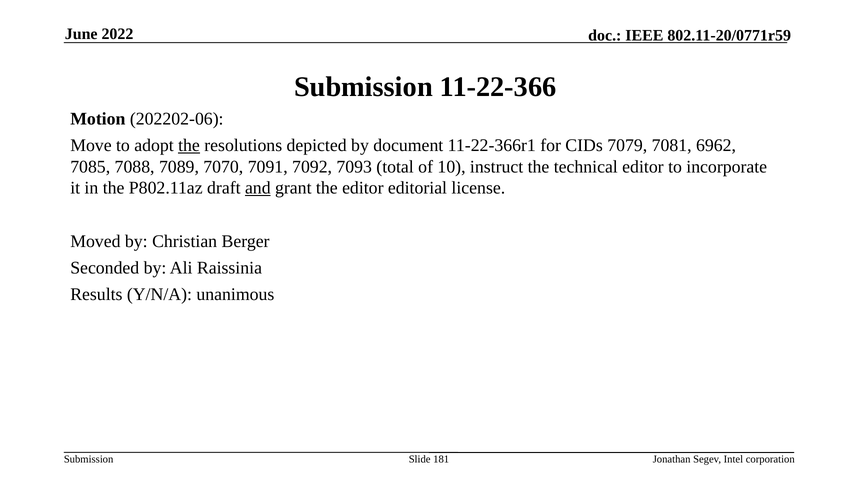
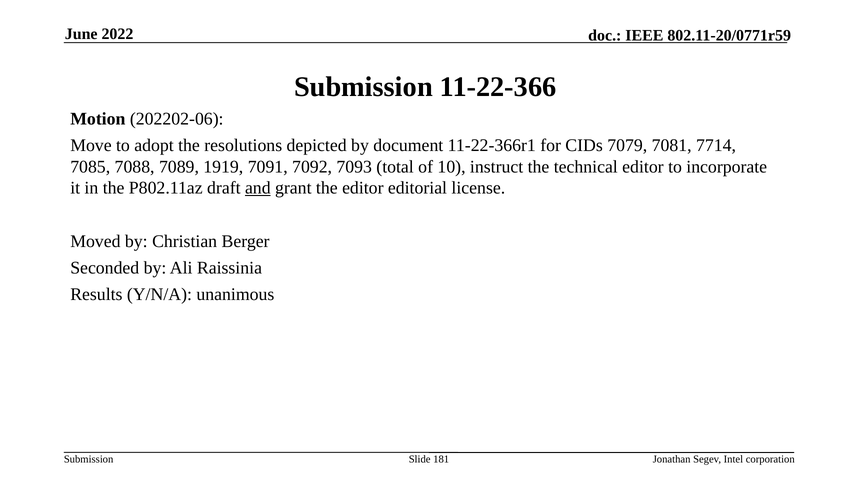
the at (189, 145) underline: present -> none
6962: 6962 -> 7714
7070: 7070 -> 1919
